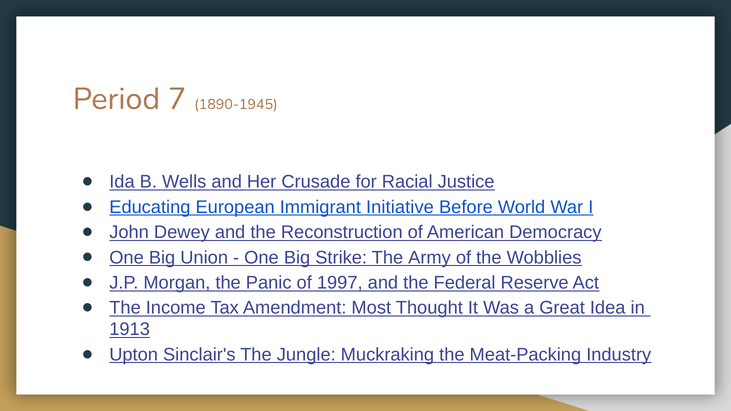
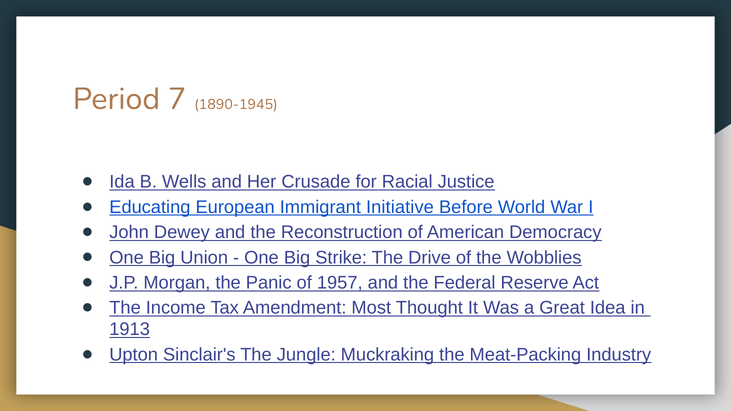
Army: Army -> Drive
1997: 1997 -> 1957
